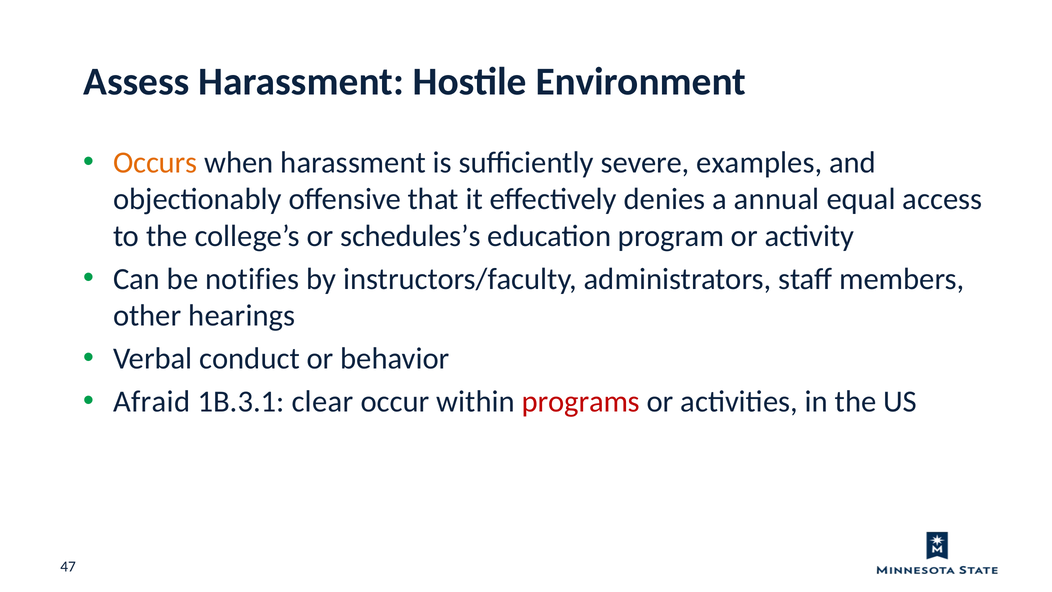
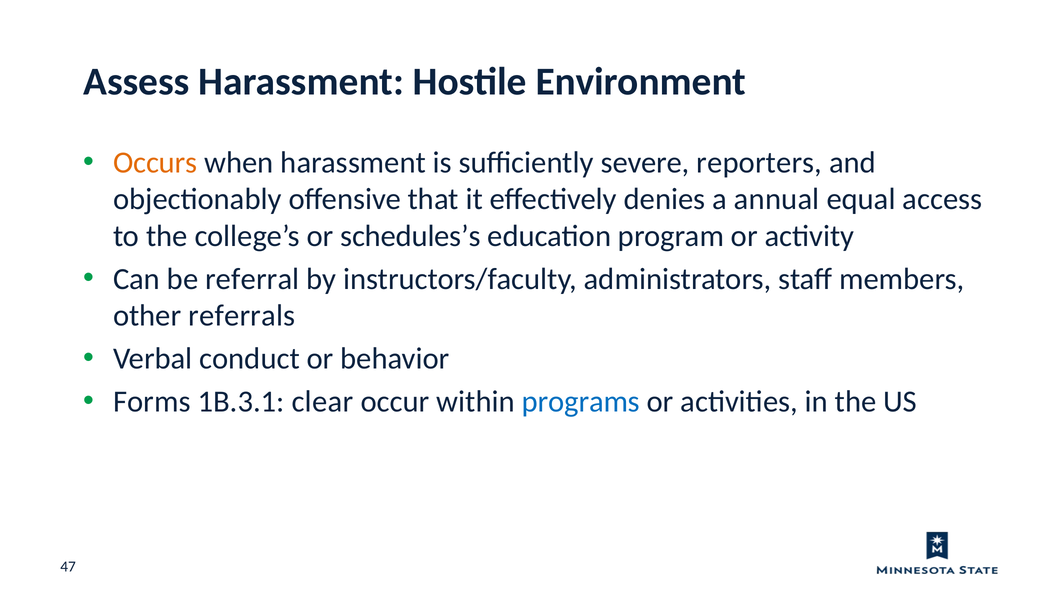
examples: examples -> reporters
notifies: notifies -> referral
hearings: hearings -> referrals
Afraid: Afraid -> Forms
programs colour: red -> blue
